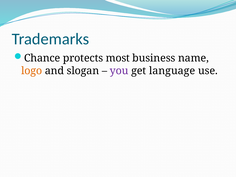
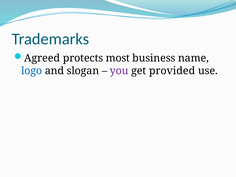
Chance: Chance -> Agreed
logo colour: orange -> blue
language: language -> provided
